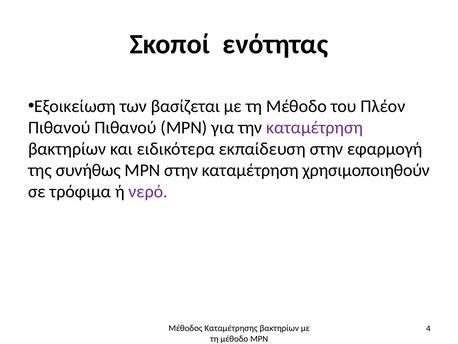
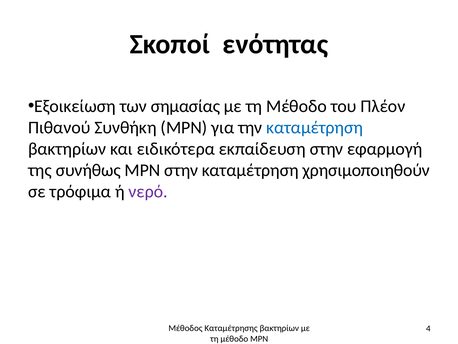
βασίζεται: βασίζεται -> σημασίας
Πιθανού Πιθανού: Πιθανού -> Συνθήκη
καταμέτρηση at (315, 127) colour: purple -> blue
